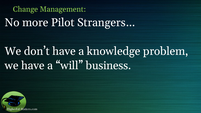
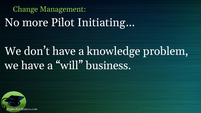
Strangers…: Strangers… -> Initiating…
